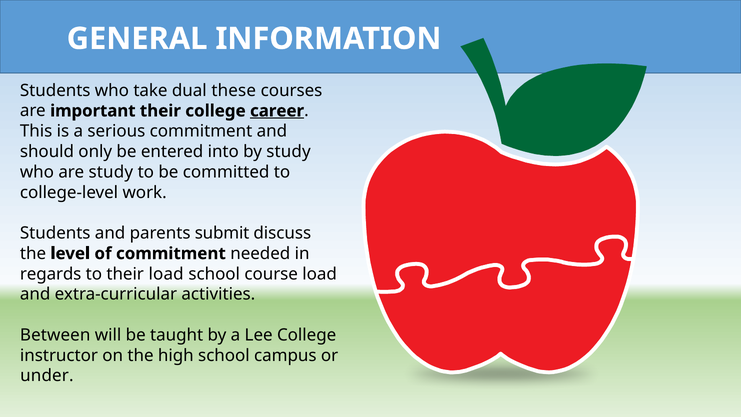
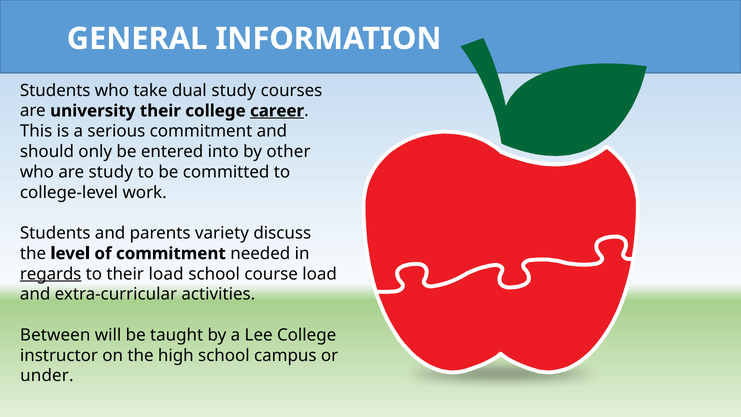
dual these: these -> study
important: important -> university
by study: study -> other
submit: submit -> variety
regards underline: none -> present
